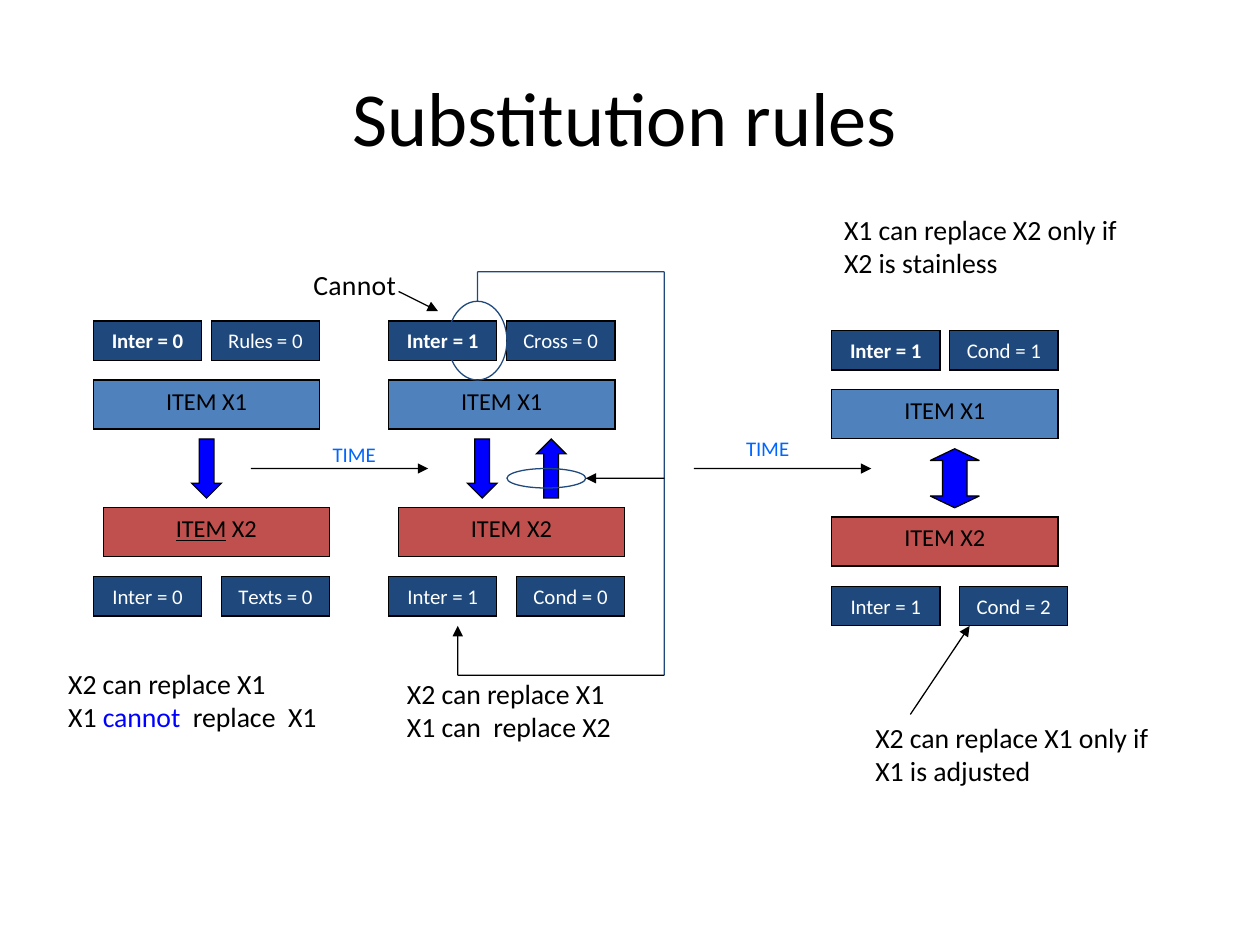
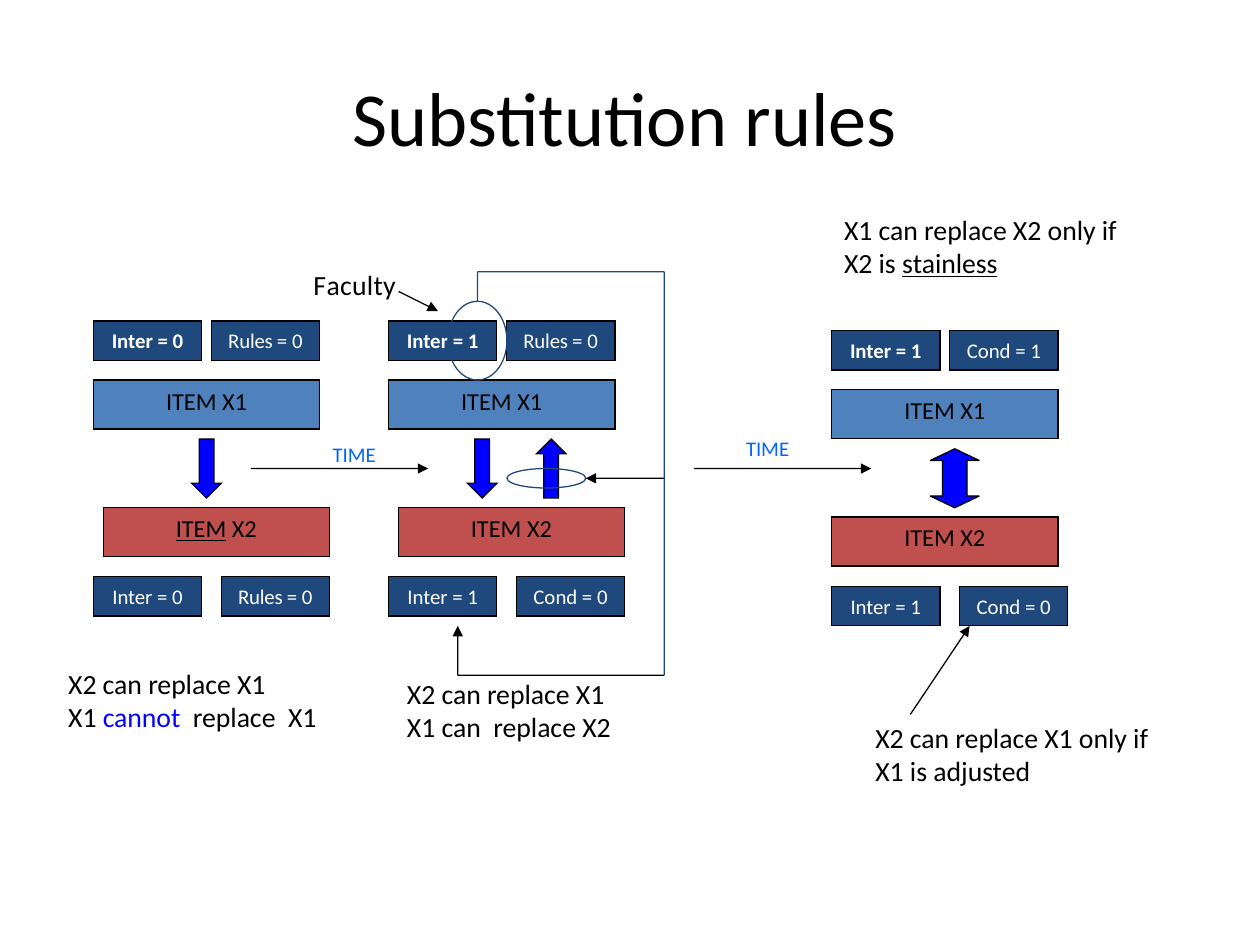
stainless underline: none -> present
Cannot at (355, 287): Cannot -> Faculty
1 Cross: Cross -> Rules
Texts at (260, 598): Texts -> Rules
2 at (1045, 608): 2 -> 0
